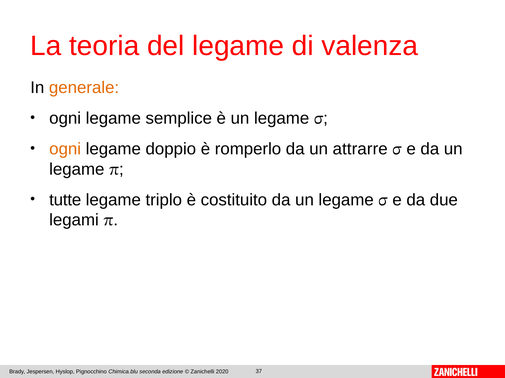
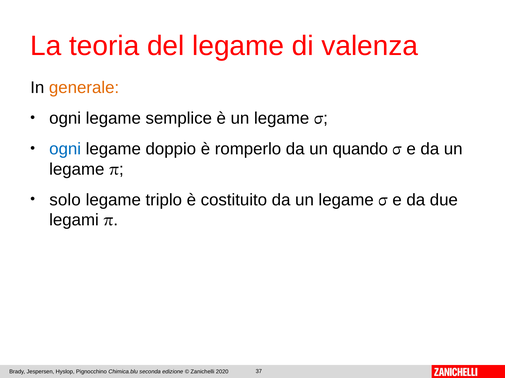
ogni at (65, 149) colour: orange -> blue
attrarre: attrarre -> quando
tutte: tutte -> solo
